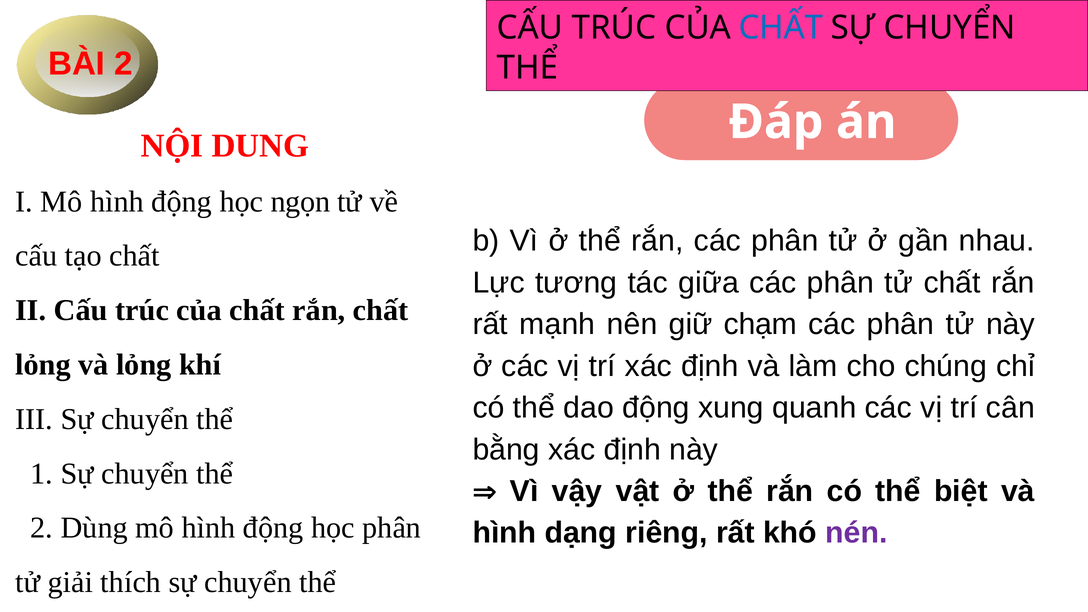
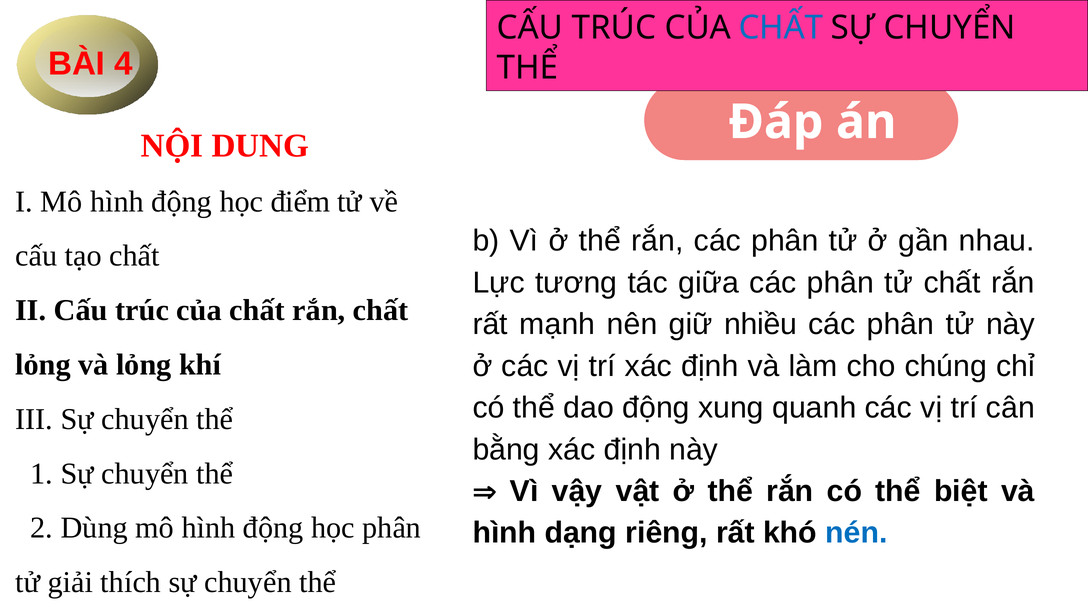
BÀI 2: 2 -> 4
ngọn: ngọn -> điểm
chạm: chạm -> nhiều
nén colour: purple -> blue
